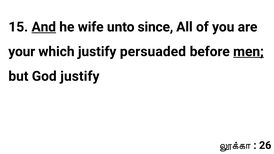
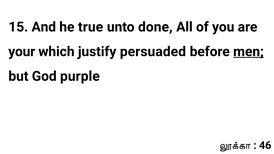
And underline: present -> none
wife: wife -> true
since: since -> done
God justify: justify -> purple
26: 26 -> 46
